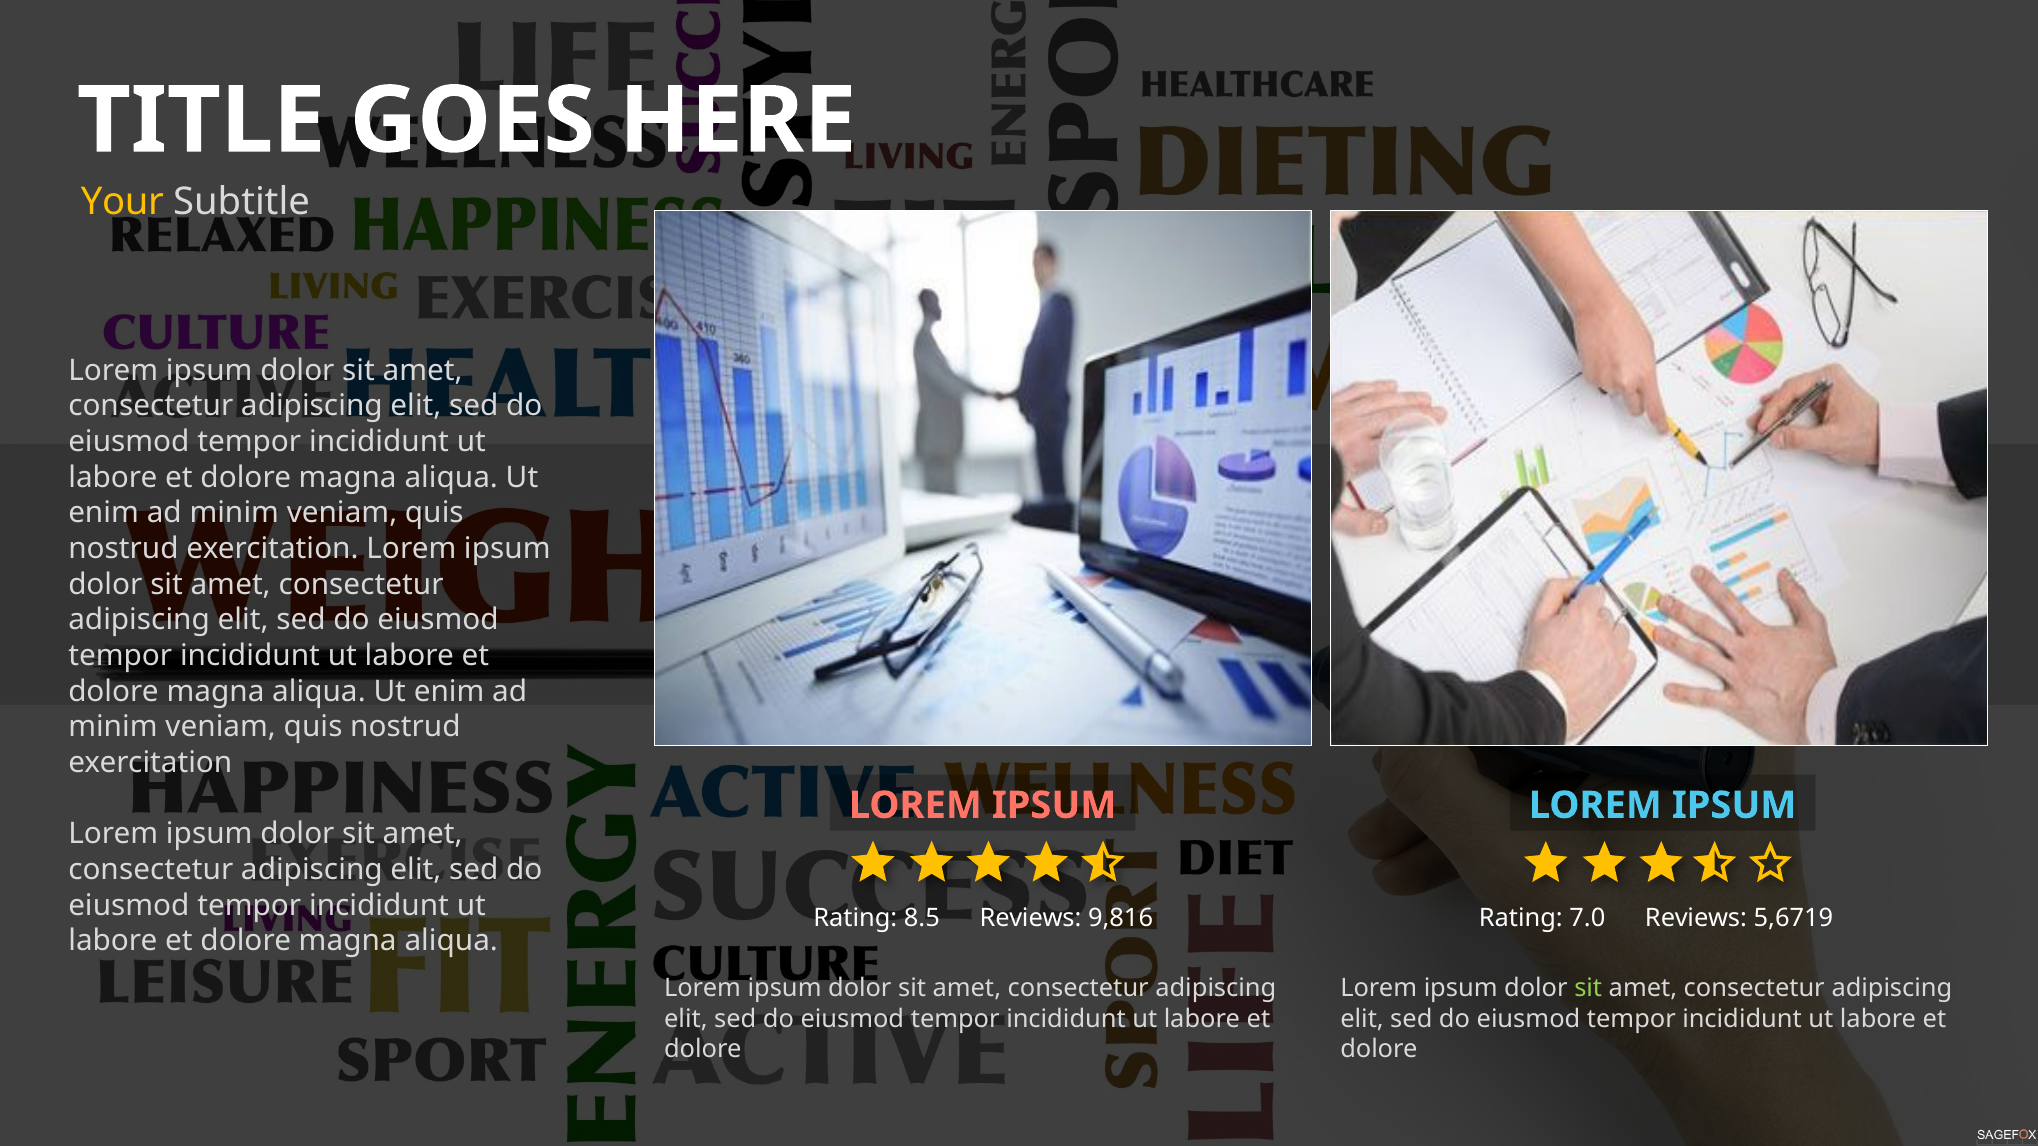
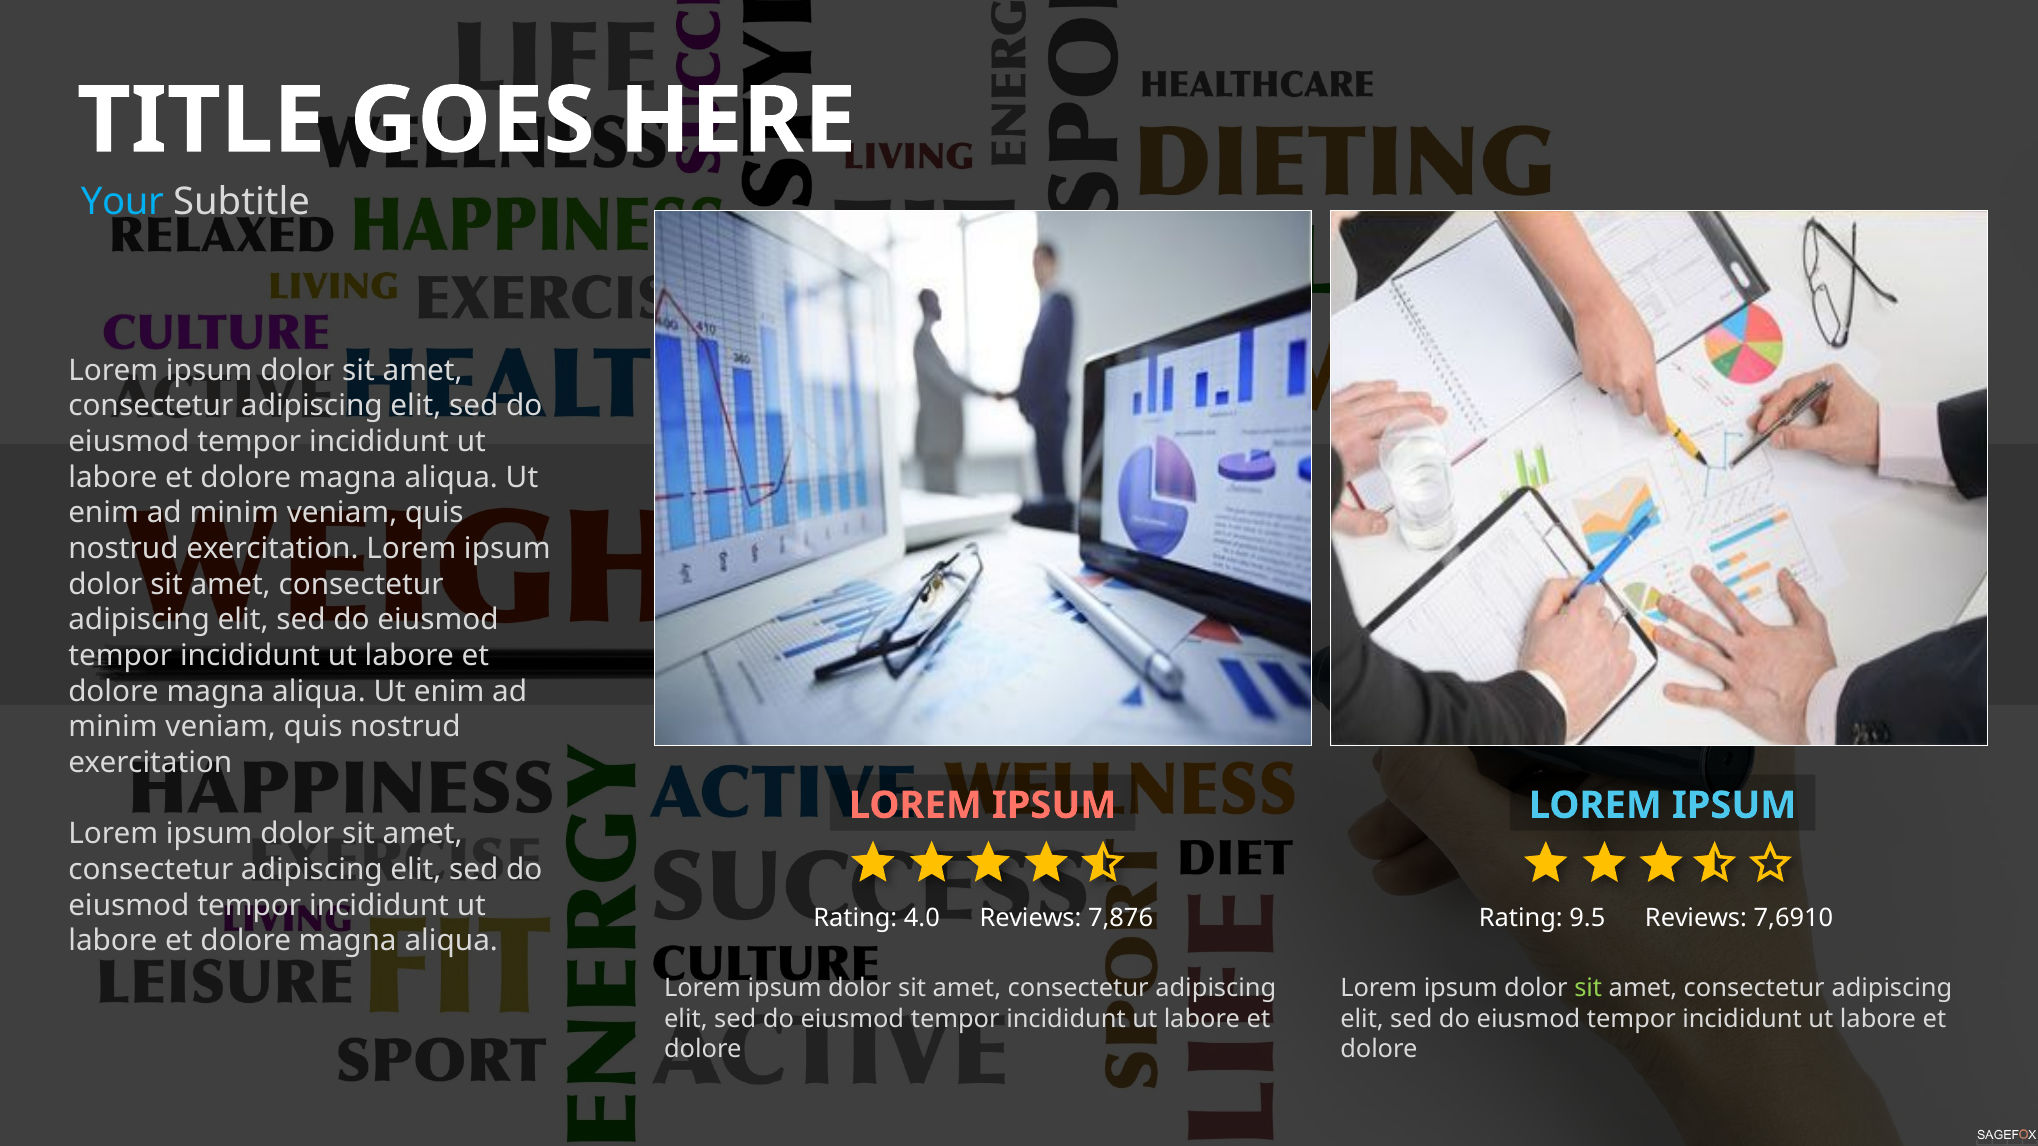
Your colour: yellow -> light blue
8.5: 8.5 -> 4.0
9,816: 9,816 -> 7,876
7.0: 7.0 -> 9.5
5,6719: 5,6719 -> 7,6910
